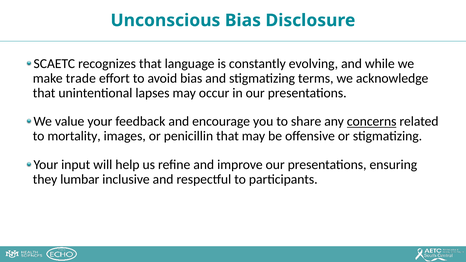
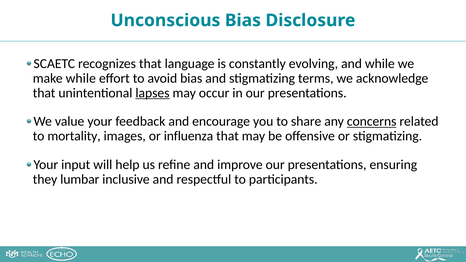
make trade: trade -> while
lapses underline: none -> present
penicillin: penicillin -> influenza
